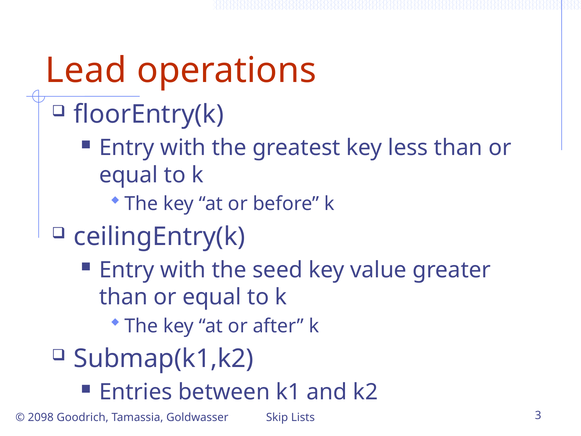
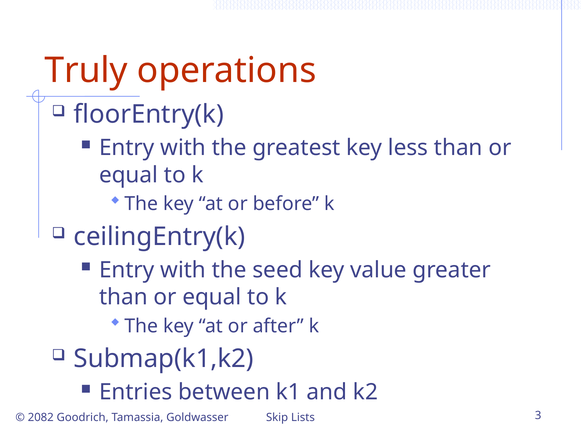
Lead: Lead -> Truly
2098: 2098 -> 2082
